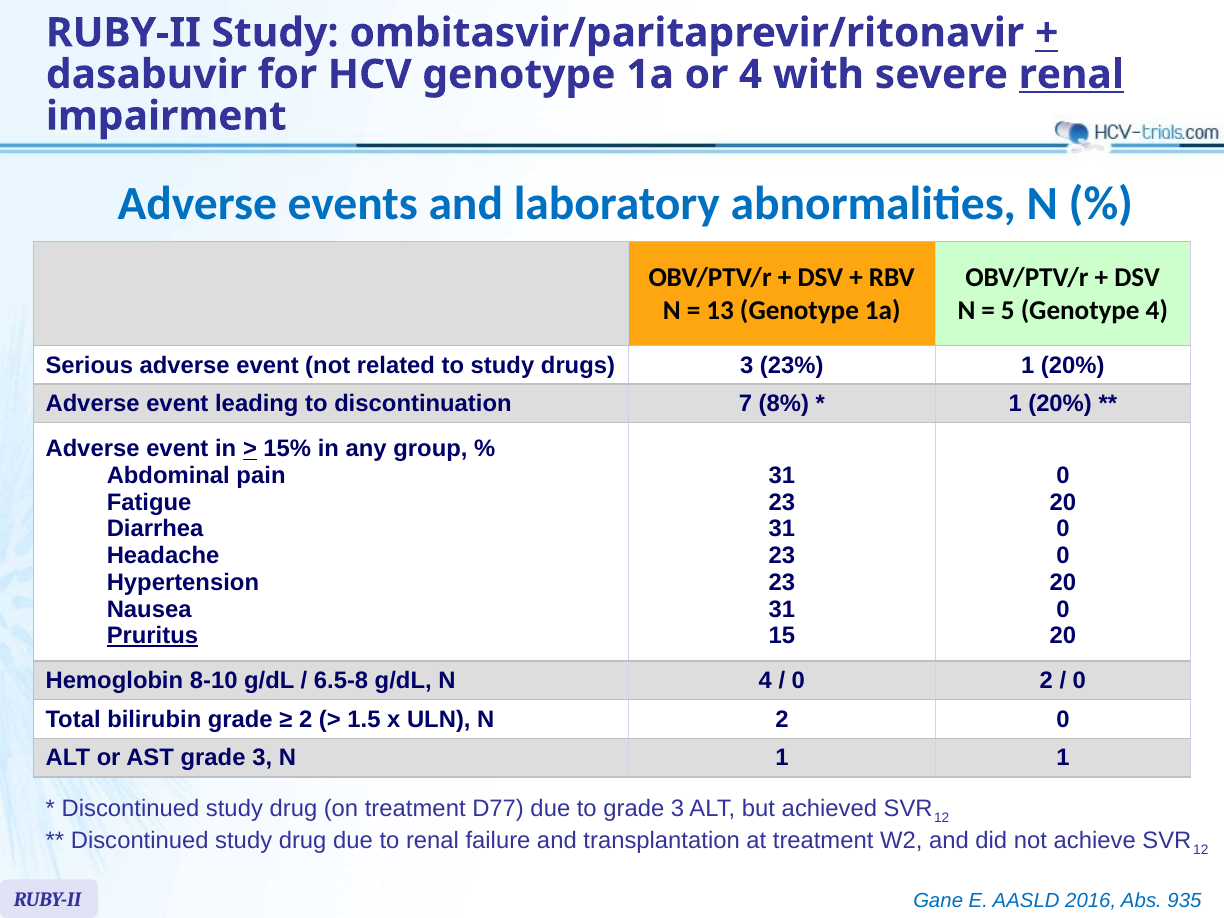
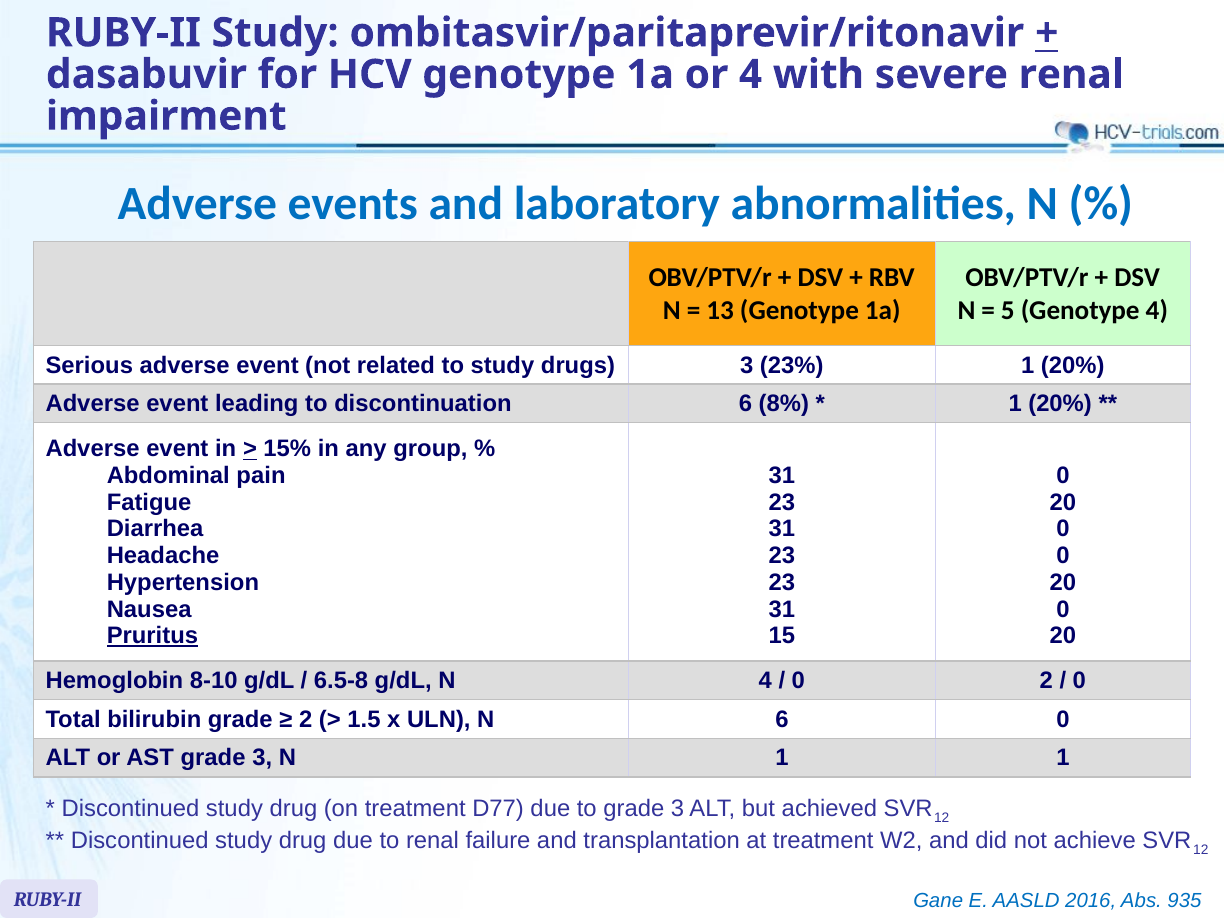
renal at (1071, 75) underline: present -> none
discontinuation 7: 7 -> 6
N 2: 2 -> 6
